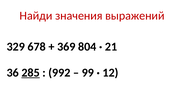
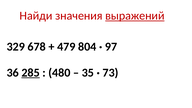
выражений underline: none -> present
369: 369 -> 479
21: 21 -> 97
992: 992 -> 480
99: 99 -> 35
12: 12 -> 73
